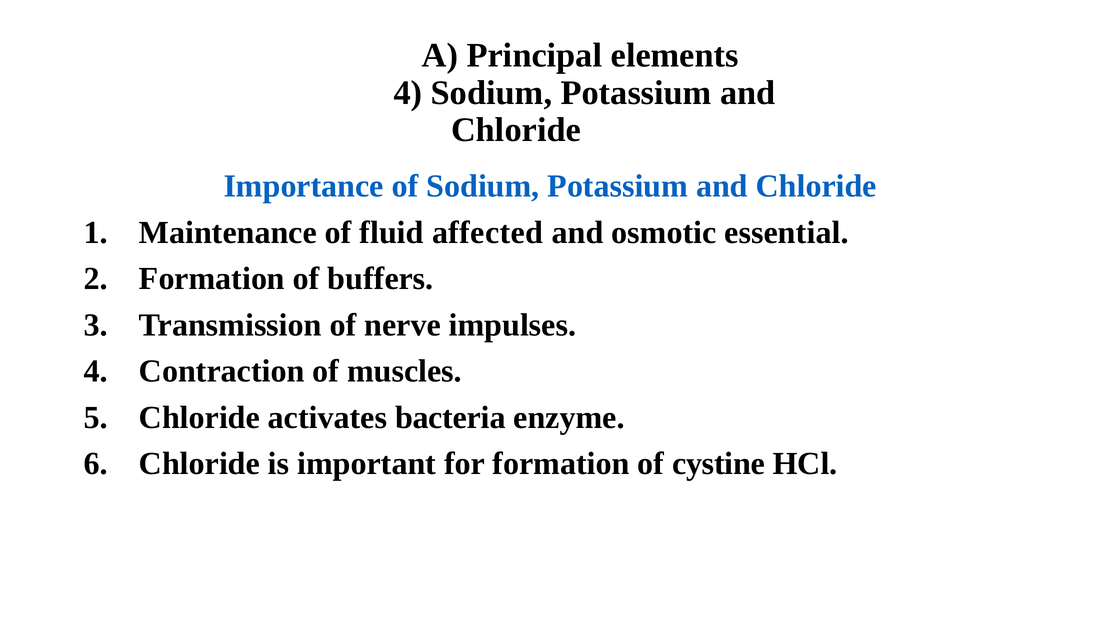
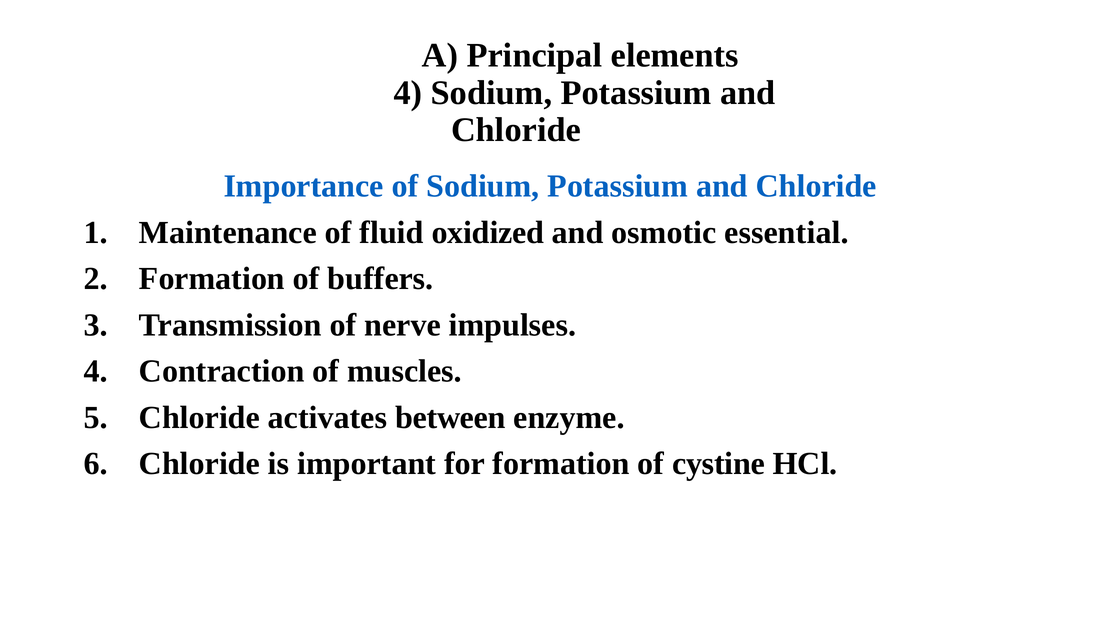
affected: affected -> oxidized
bacteria: bacteria -> between
